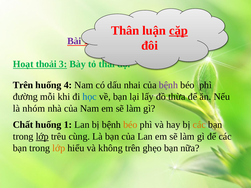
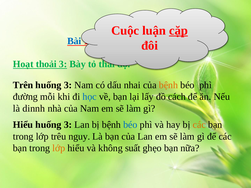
Thân: Thân -> Cuộc
Bài colour: purple -> blue
4 at (68, 85): 4 -> 3
bệnh at (168, 85) colour: purple -> orange
thừa: thừa -> cách
nhóm: nhóm -> dinnh
Chất at (23, 125): Chất -> Hiểu
1 at (68, 125): 1 -> 3
béo at (130, 125) colour: orange -> blue
lớp at (42, 137) underline: present -> none
cùng: cùng -> nguy
không trên: trên -> suất
